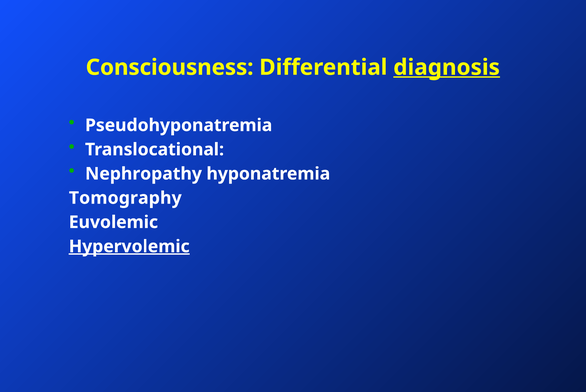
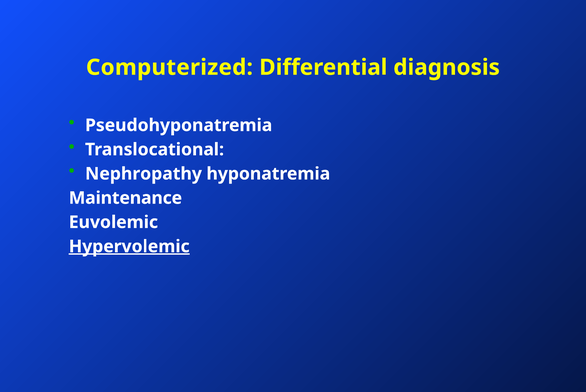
Consciousness: Consciousness -> Computerized
diagnosis underline: present -> none
Tomography: Tomography -> Maintenance
